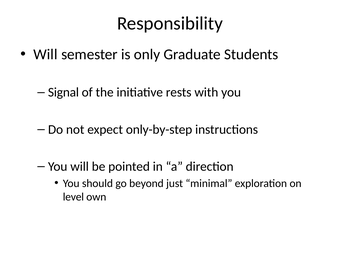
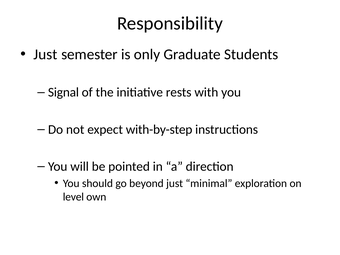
Will at (45, 54): Will -> Just
only-by-step: only-by-step -> with-by-step
